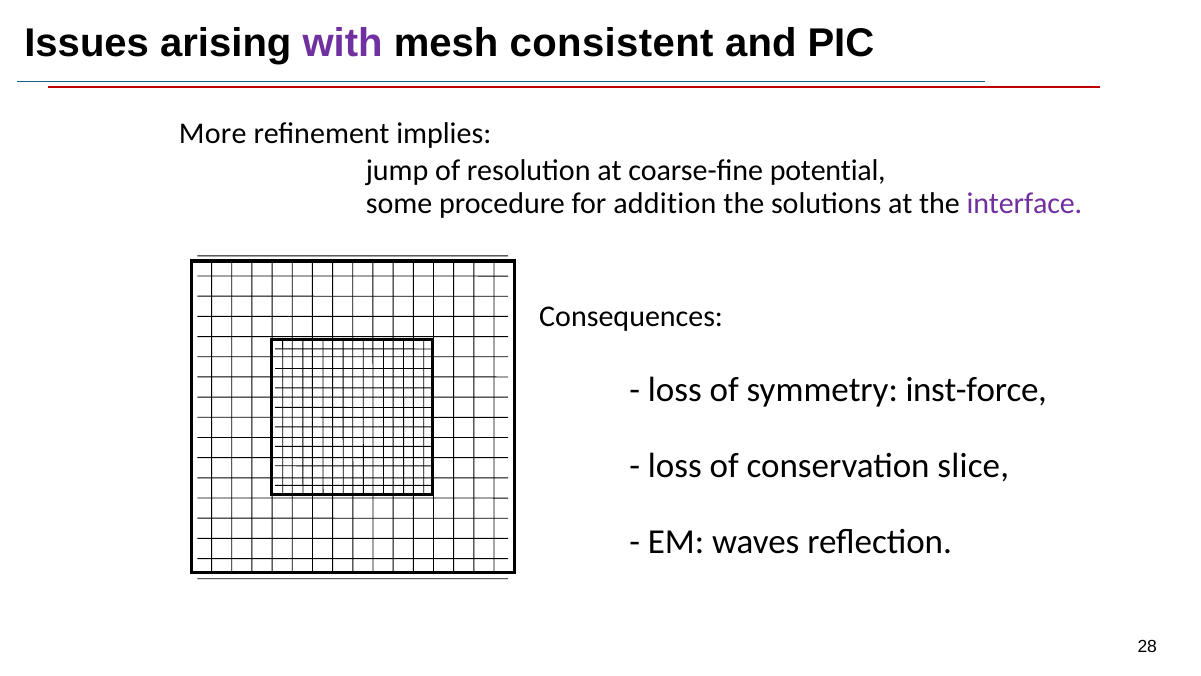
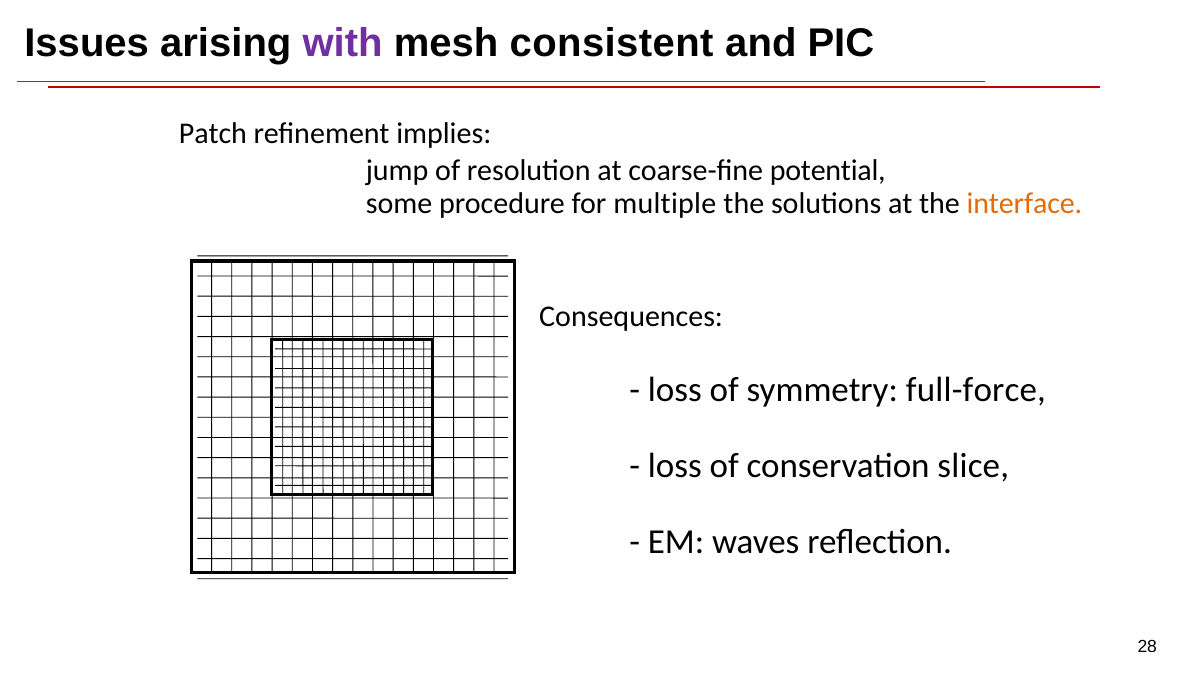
More: More -> Patch
addition: addition -> multiple
interface colour: purple -> orange
inst-force: inst-force -> full-force
